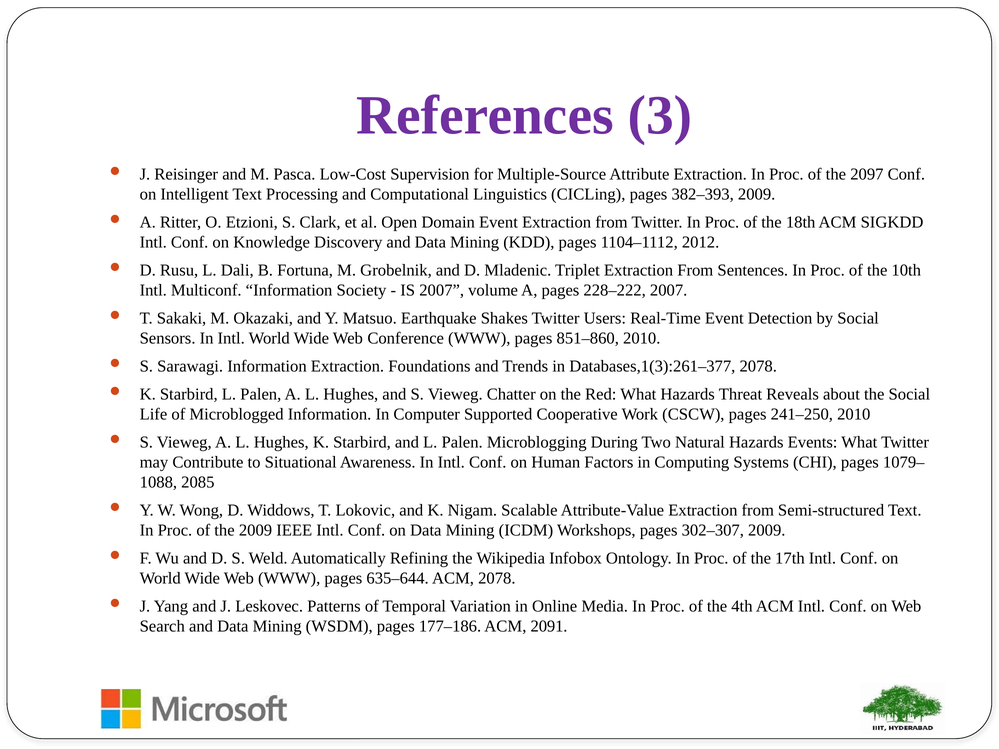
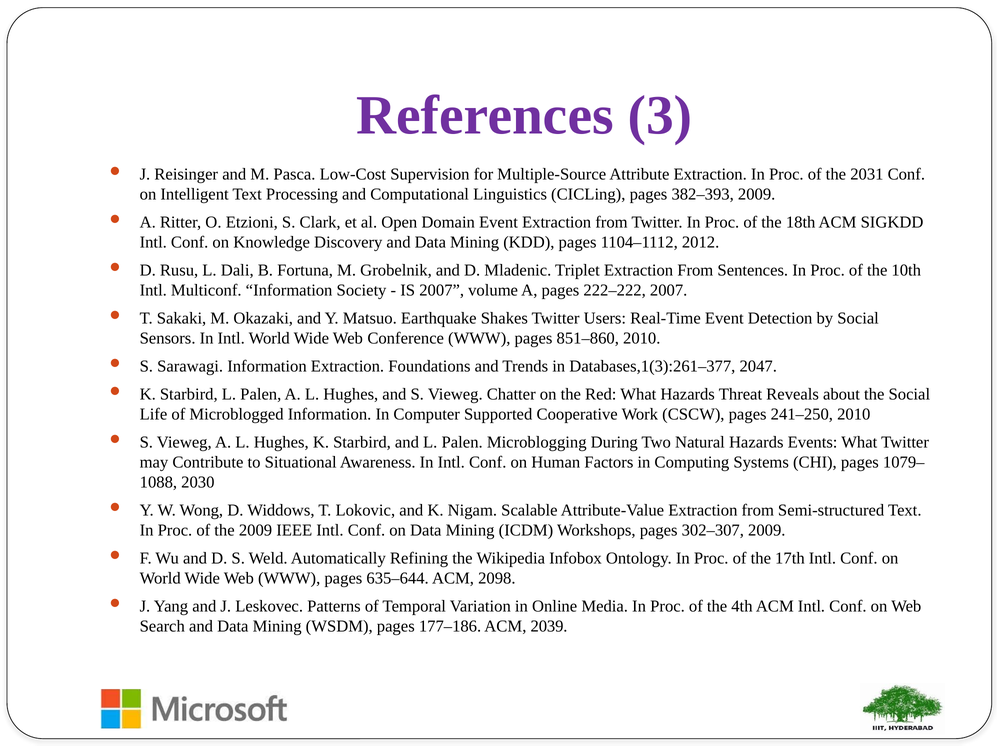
2097: 2097 -> 2031
228–222: 228–222 -> 222–222
Databases,1(3):261–377 2078: 2078 -> 2047
2085: 2085 -> 2030
ACM 2078: 2078 -> 2098
2091: 2091 -> 2039
